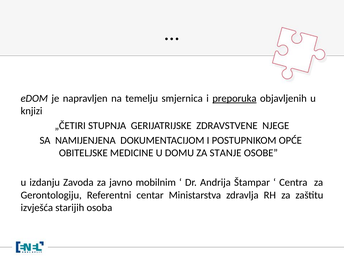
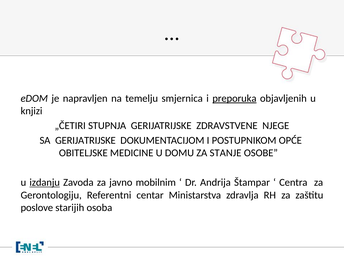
SA NAMIJENJENA: NAMIJENJENA -> GERIJATRIJSKE
izdanju underline: none -> present
izvješća: izvješća -> poslove
